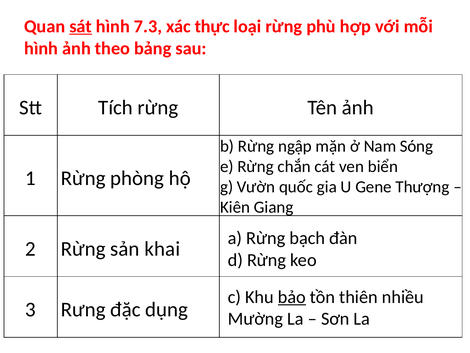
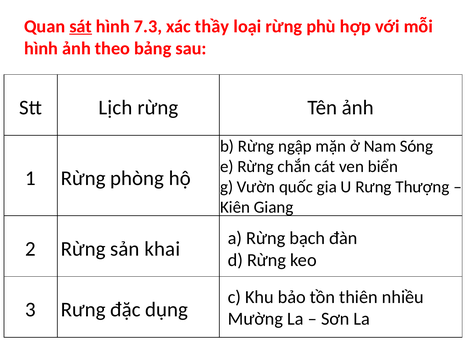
thực: thực -> thầy
Tích: Tích -> Lịch
U Gene: Gene -> Rưng
bảo underline: present -> none
